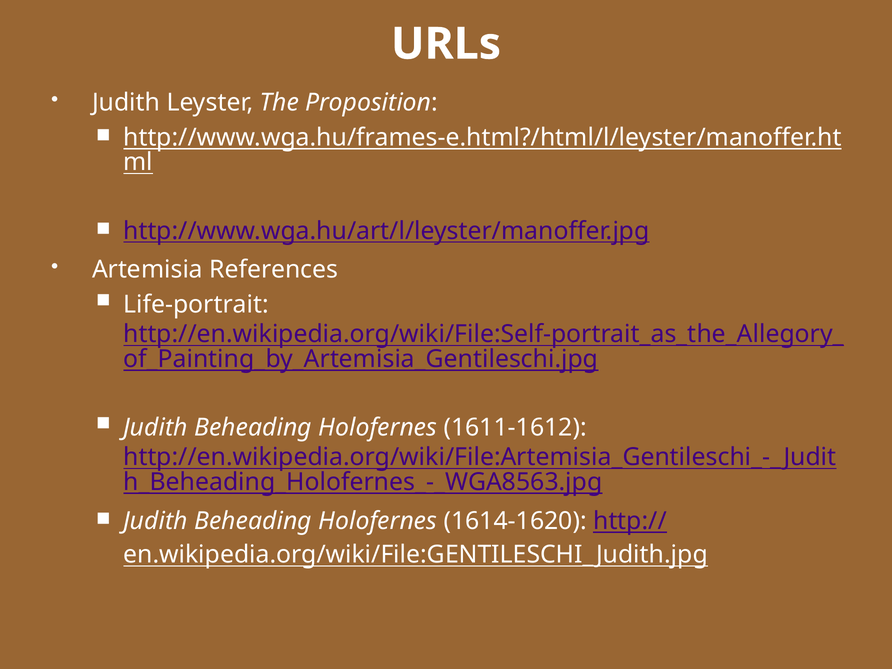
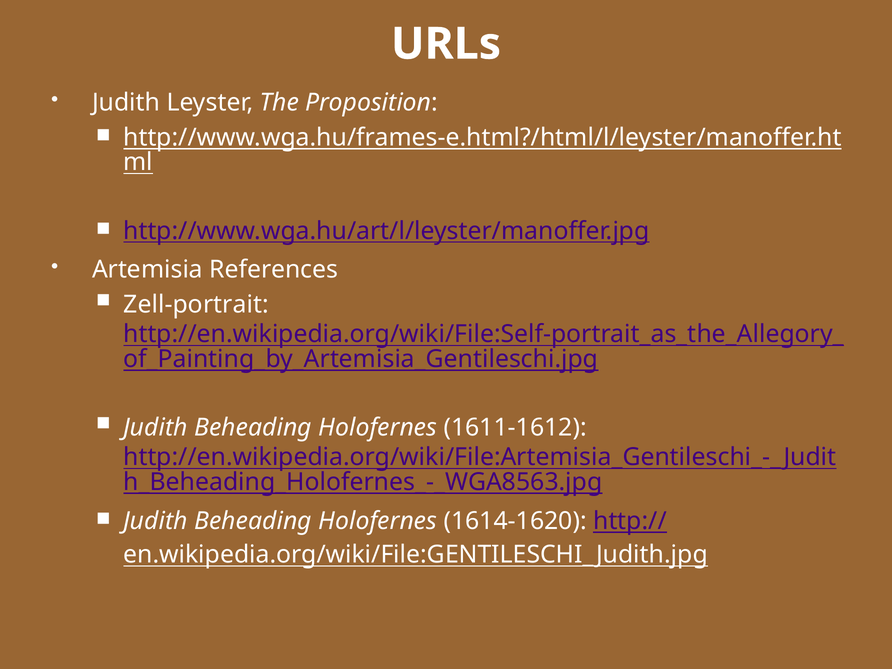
Life-portrait: Life-portrait -> Zell-portrait
